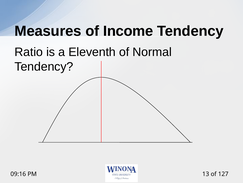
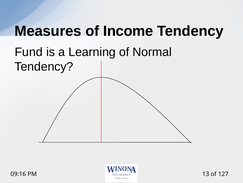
Ratio: Ratio -> Fund
Eleventh: Eleventh -> Learning
